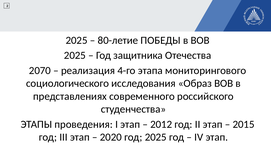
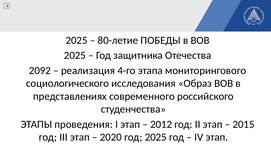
2070: 2070 -> 2092
